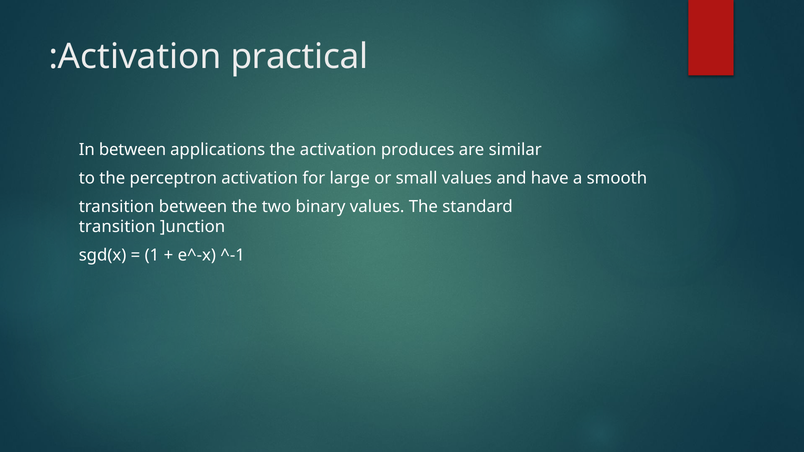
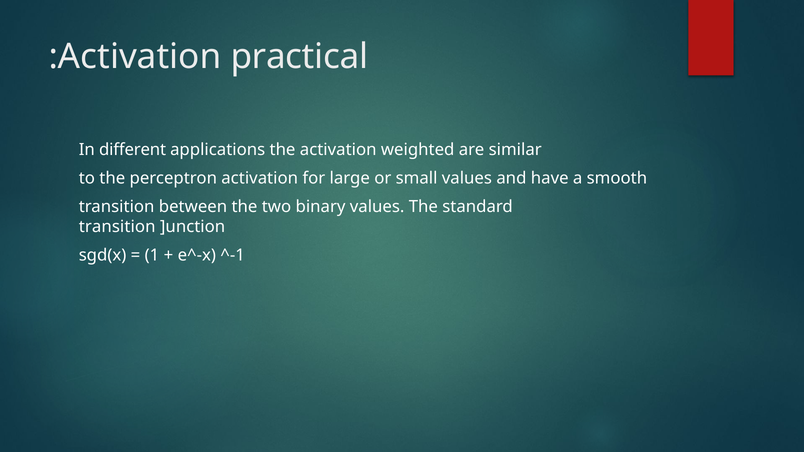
In between: between -> different
produces: produces -> weighted
